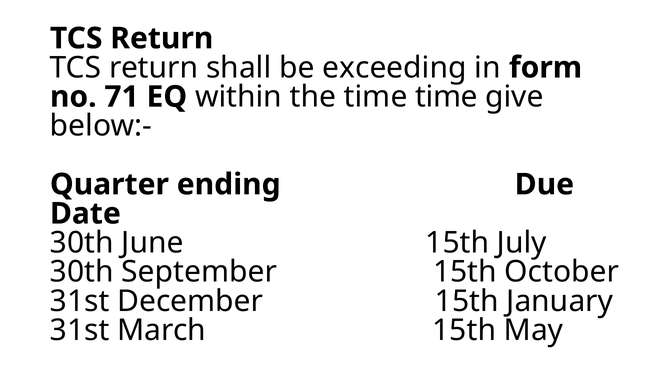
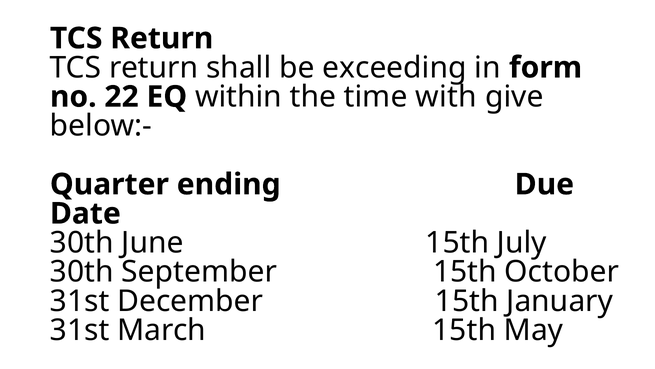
71: 71 -> 22
time time: time -> with
